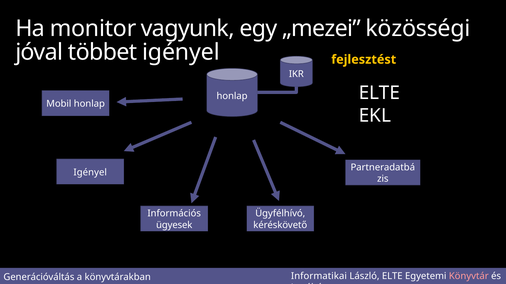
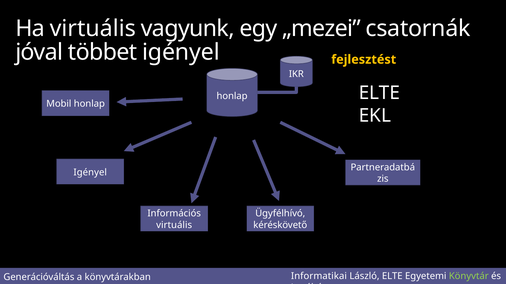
Ha monitor: monitor -> virtuális
közösségi: közösségi -> csatornák
ügyesek at (174, 225): ügyesek -> virtuális
Könyvtár colour: pink -> light green
